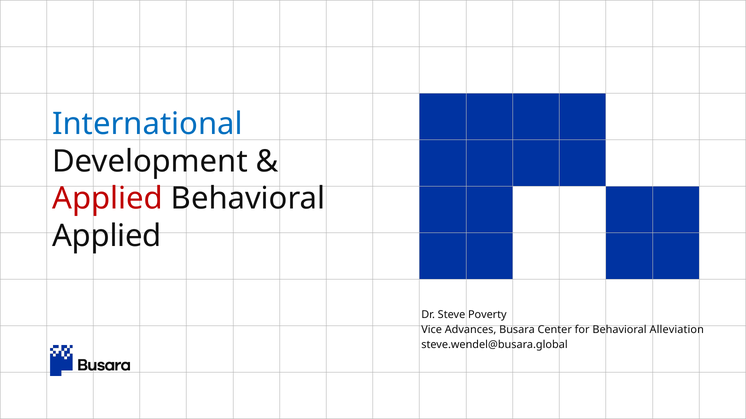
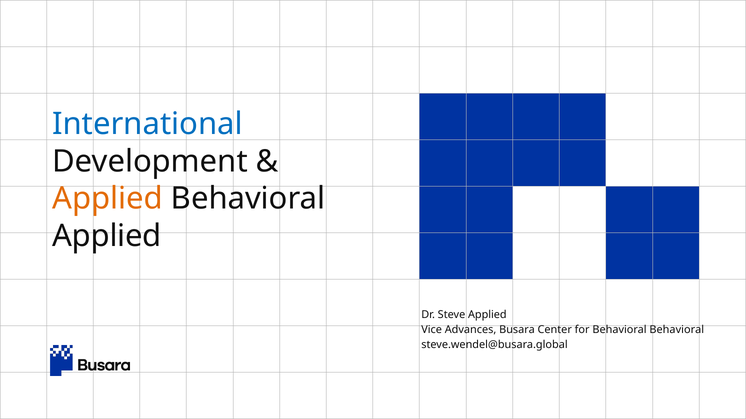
Applied at (108, 199) colour: red -> orange
Steve Poverty: Poverty -> Applied
Behavioral Alleviation: Alleviation -> Behavioral
